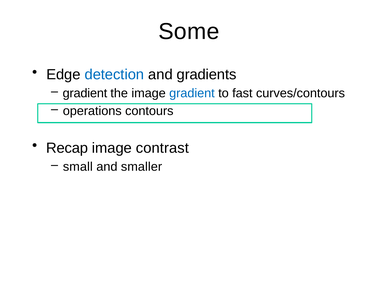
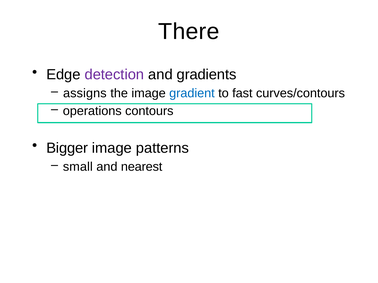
Some: Some -> There
detection colour: blue -> purple
gradient at (85, 93): gradient -> assigns
Recap: Recap -> Bigger
contrast: contrast -> patterns
smaller: smaller -> nearest
